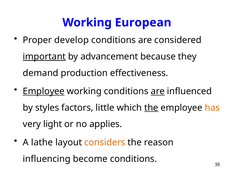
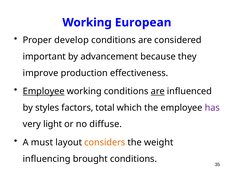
important underline: present -> none
demand: demand -> improve
little: little -> total
the at (151, 107) underline: present -> none
has colour: orange -> purple
applies: applies -> diffuse
lathe: lathe -> must
reason: reason -> weight
become: become -> brought
